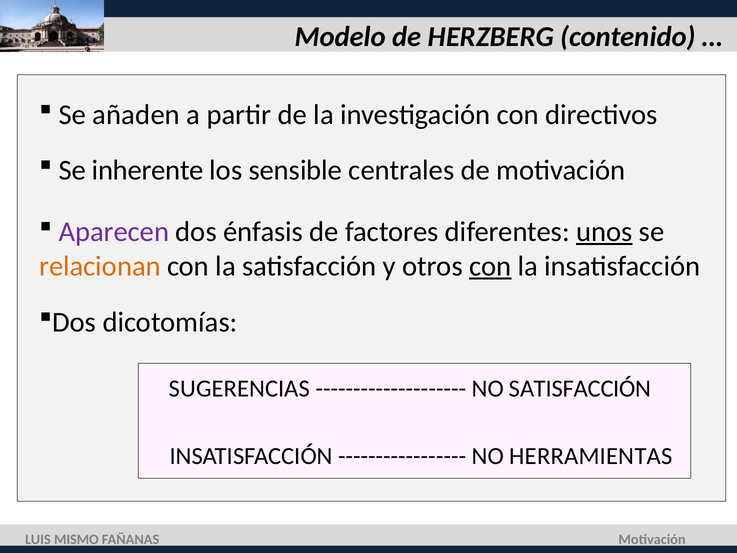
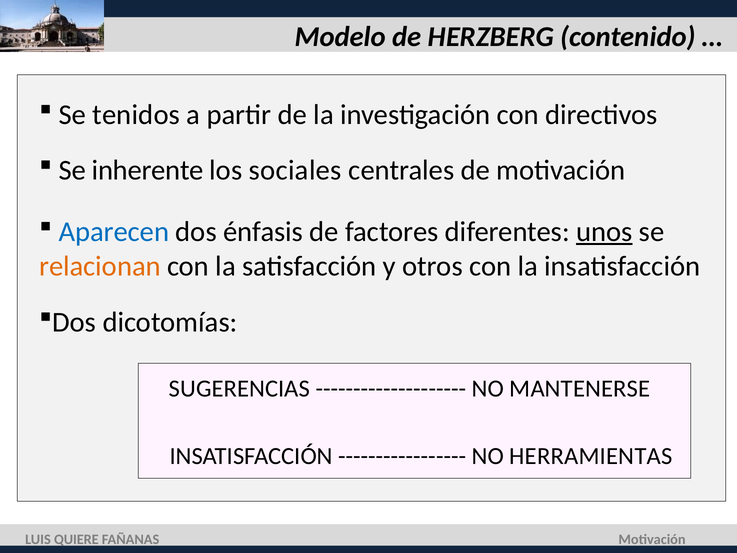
añaden: añaden -> tenidos
sensible: sensible -> sociales
Aparecen colour: purple -> blue
con at (490, 266) underline: present -> none
NO SATISFACCIÓN: SATISFACCIÓN -> MANTENERSE
MISMO: MISMO -> QUIERE
